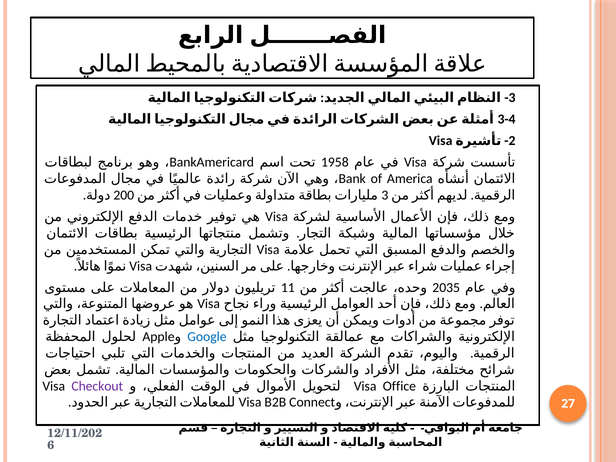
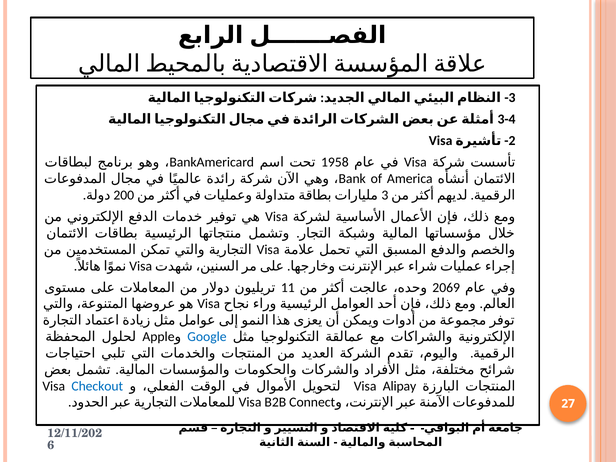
2035: 2035 -> 2069
Checkout colour: purple -> blue
Office: Office -> Alipay
